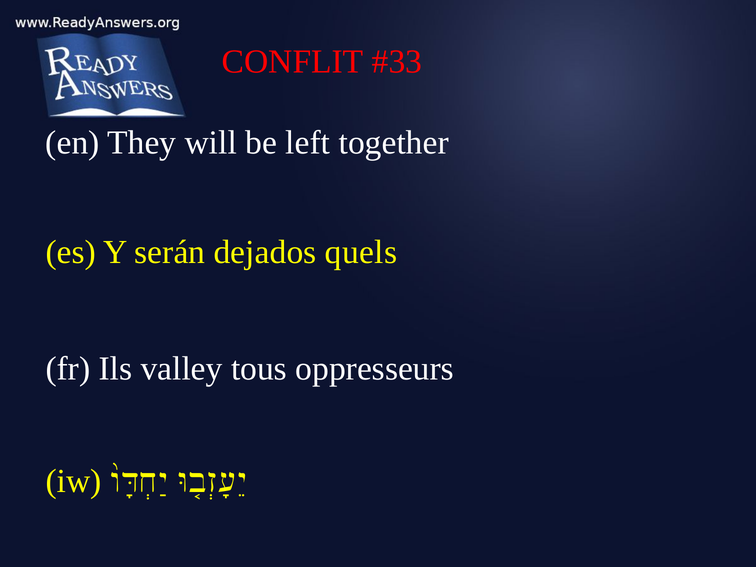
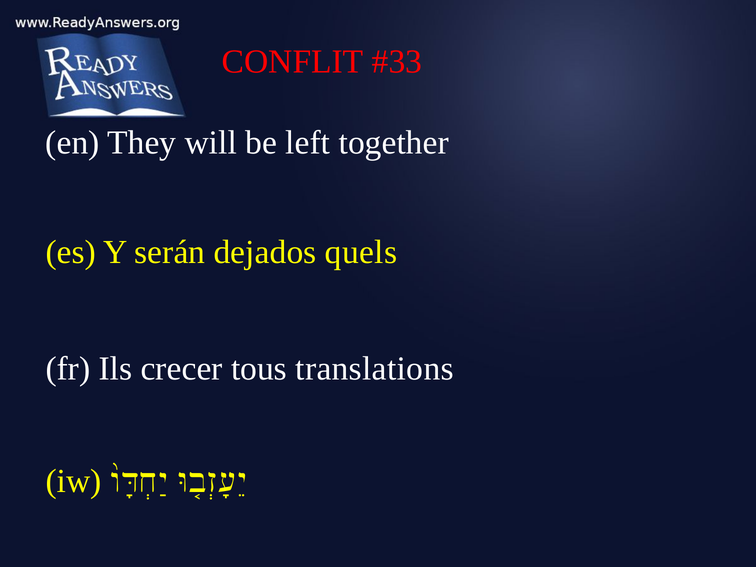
valley: valley -> crecer
oppresseurs: oppresseurs -> translations
